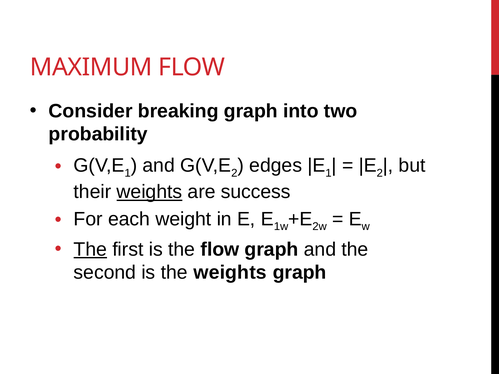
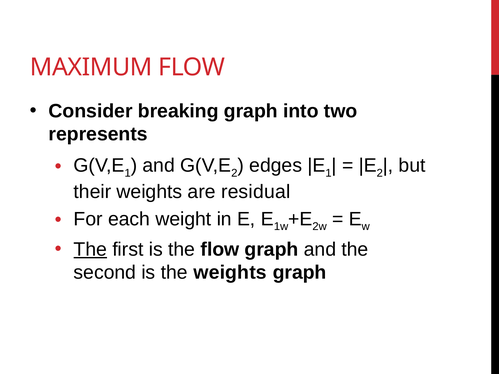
probability: probability -> represents
weights at (149, 192) underline: present -> none
success: success -> residual
